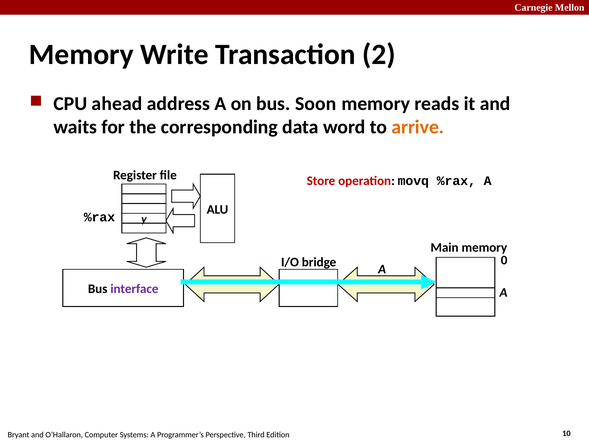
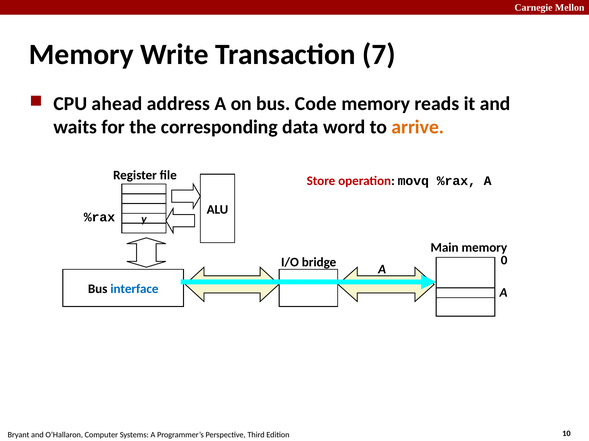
2: 2 -> 7
Soon: Soon -> Code
interface colour: purple -> blue
